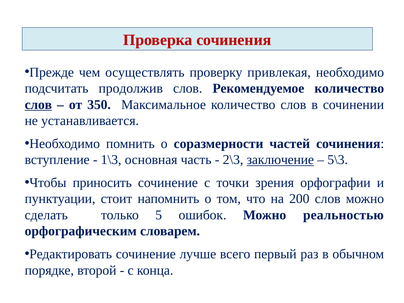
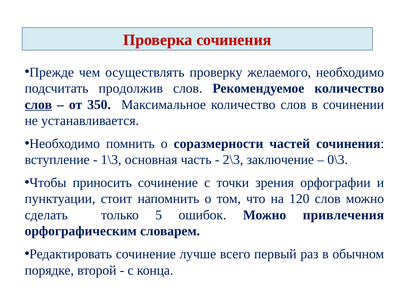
привлекая: привлекая -> желаемого
заключение underline: present -> none
5\3: 5\3 -> 0\3
200: 200 -> 120
реальностью: реальностью -> привлечения
